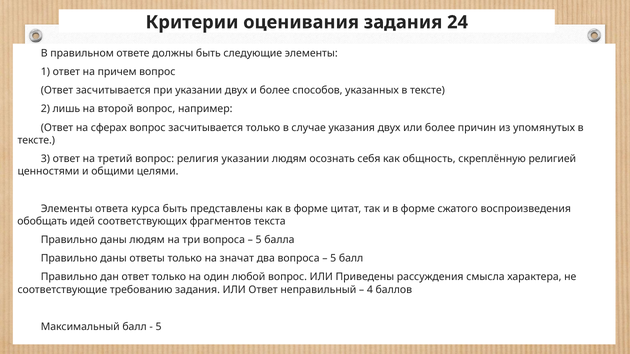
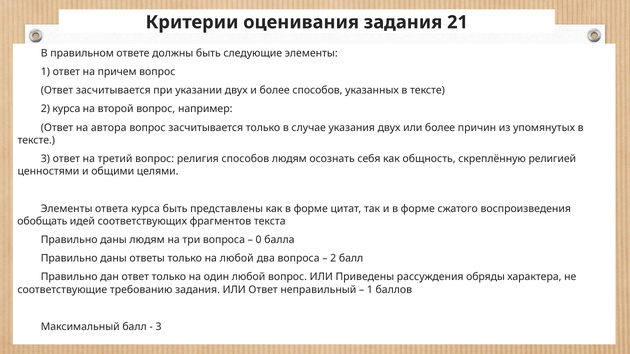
24: 24 -> 21
2 лишь: лишь -> курса
сферах: сферах -> автора
религия указании: указании -> способов
5 at (259, 240): 5 -> 0
на значат: значат -> любой
5 at (333, 259): 5 -> 2
смысла: смысла -> обряды
4 at (370, 290): 4 -> 1
5 at (159, 327): 5 -> 3
